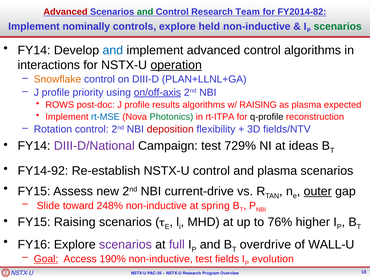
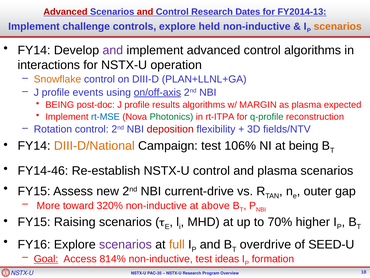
and at (145, 12) colour: green -> red
Team: Team -> Dates
FY2014-82: FY2014-82 -> FY2014-13
nominally: nominally -> challenge
scenarios at (338, 26) colour: green -> orange
and at (113, 50) colour: blue -> purple
operation underline: present -> none
priority: priority -> events
ROWS at (60, 105): ROWS -> BEING
w/ RAISING: RAISING -> MARGIN
q-profile colour: black -> green
DIII-D/National colour: purple -> orange
729%: 729% -> 106%
at ideas: ideas -> being
FY14-92: FY14-92 -> FY14-46
outer underline: present -> none
Slide: Slide -> More
248%: 248% -> 320%
spring: spring -> above
76%: 76% -> 70%
full colour: purple -> orange
WALL-U: WALL-U -> SEED-U
190%: 190% -> 814%
fields: fields -> ideas
evolution: evolution -> formation
